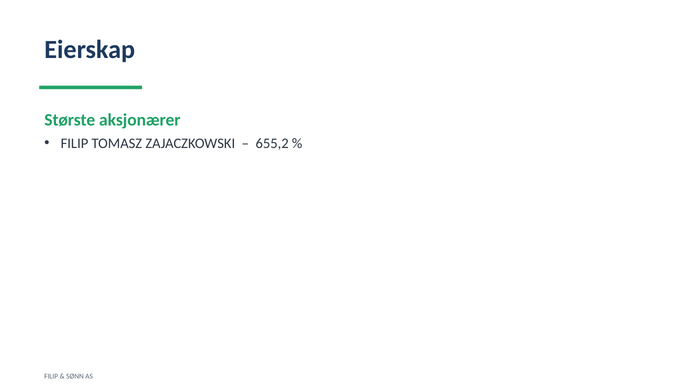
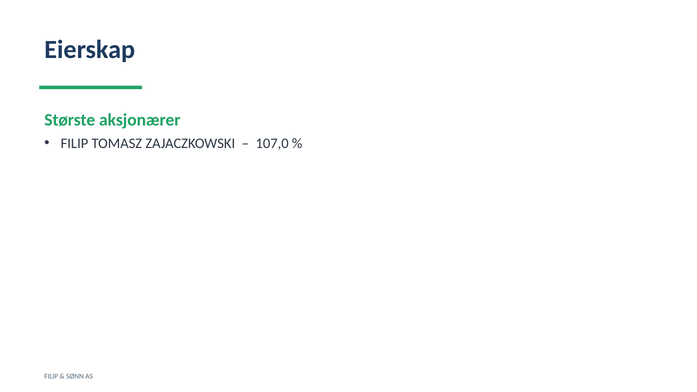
655,2: 655,2 -> 107,0
